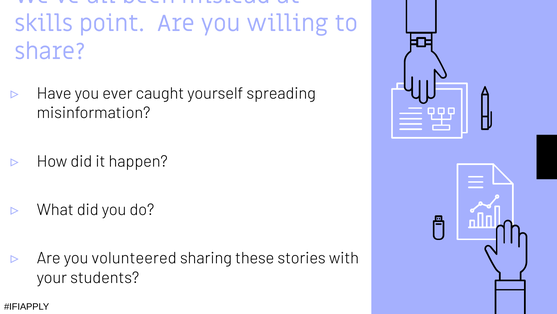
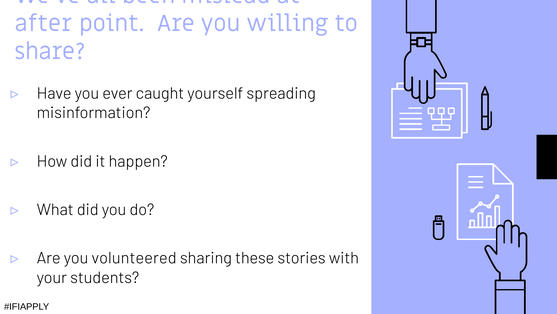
skills: skills -> after
